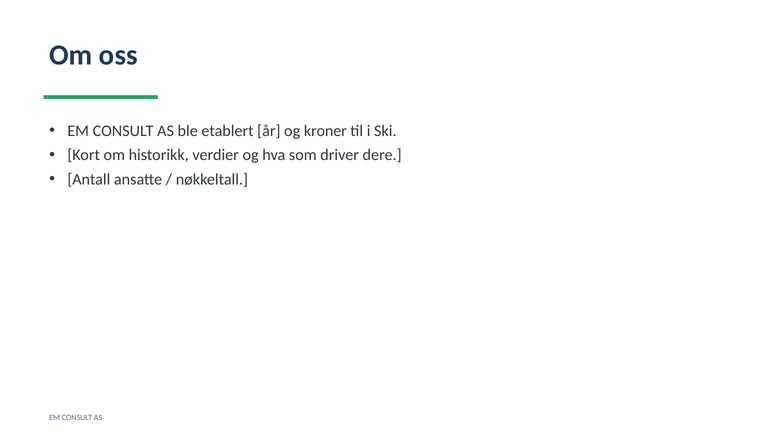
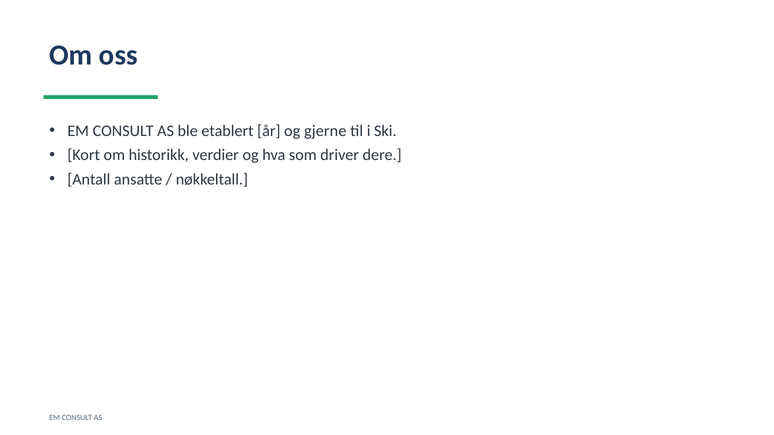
kroner: kroner -> gjerne
